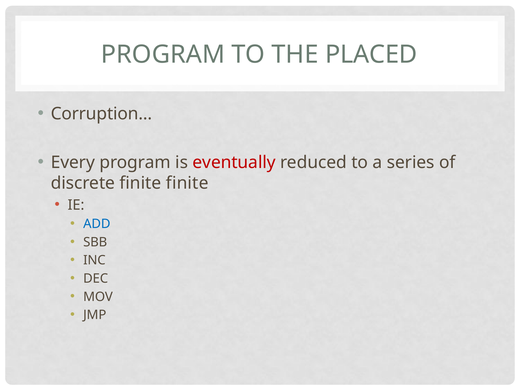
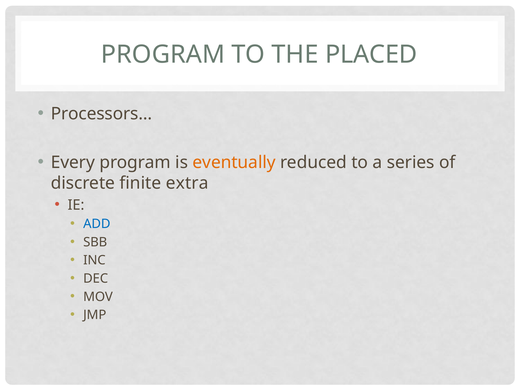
Corruption…: Corruption… -> Processors…
eventually colour: red -> orange
finite finite: finite -> extra
